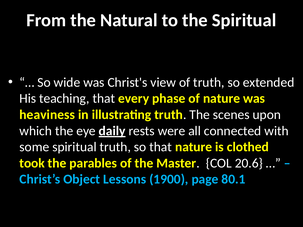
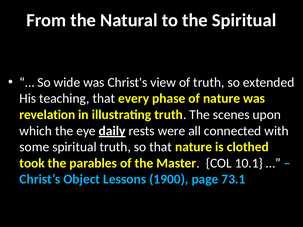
heaviness: heaviness -> revelation
20.6: 20.6 -> 10.1
80.1: 80.1 -> 73.1
